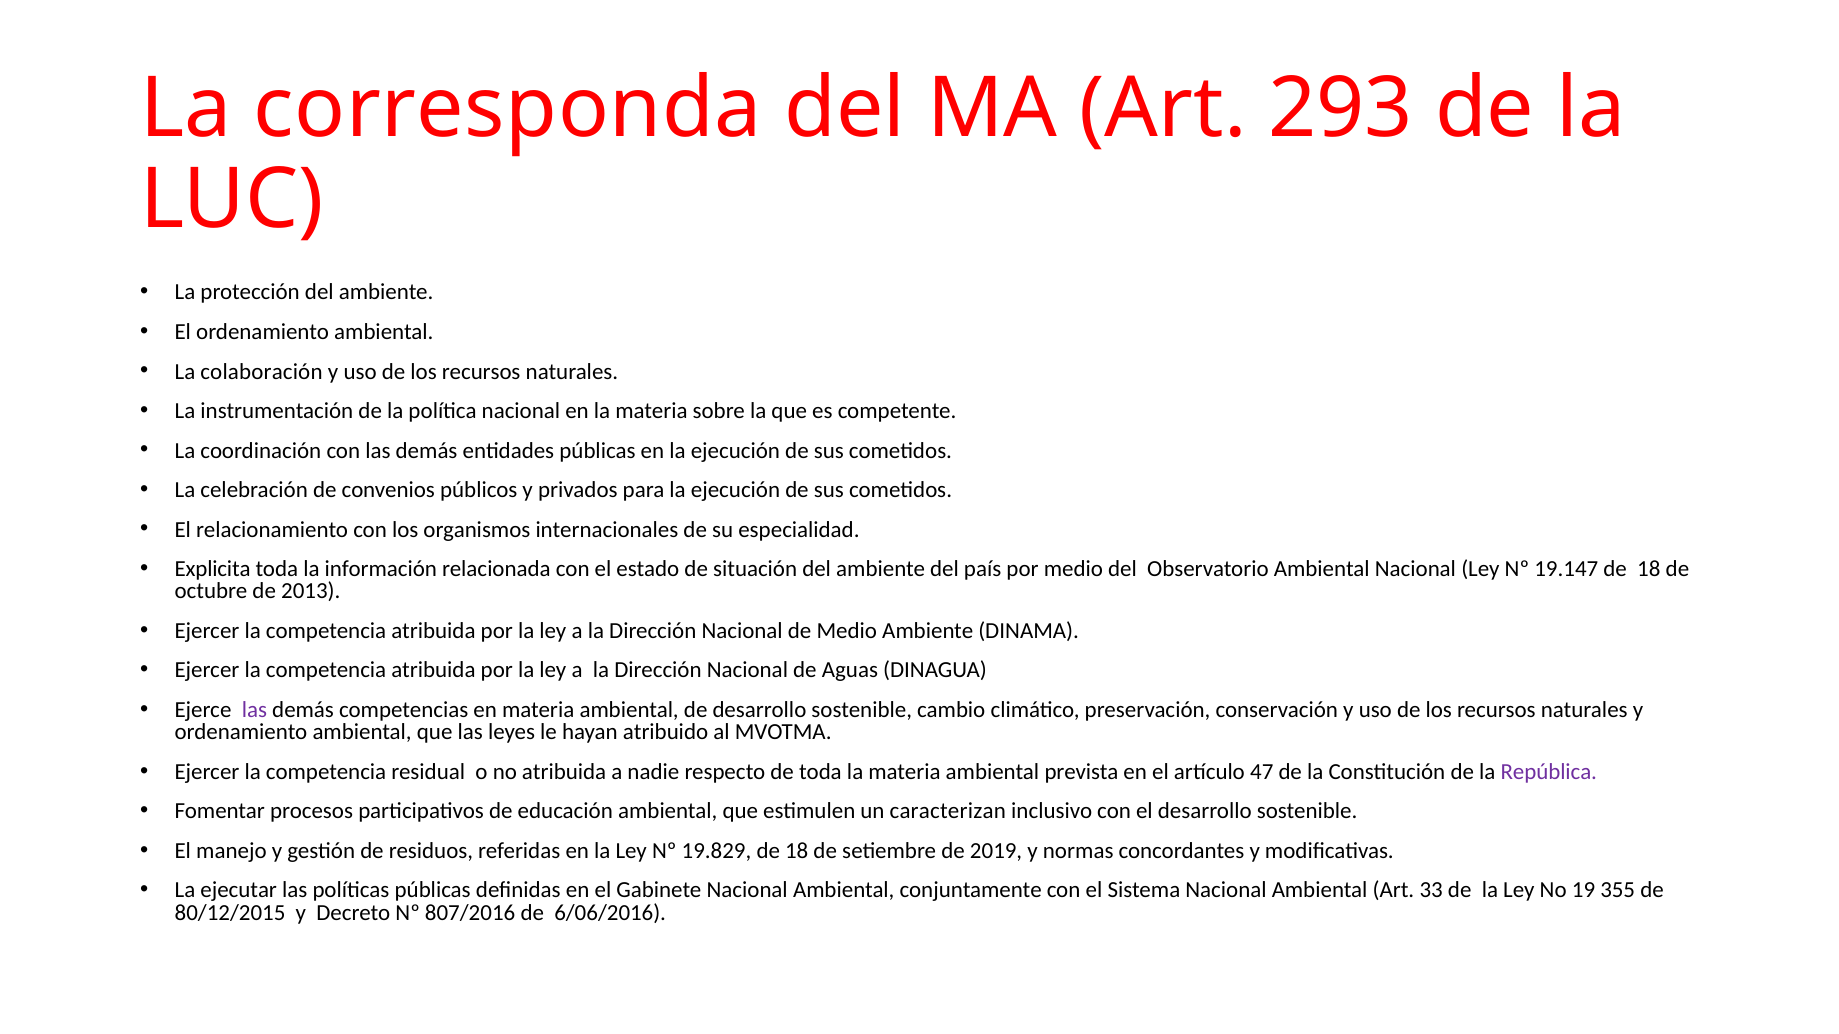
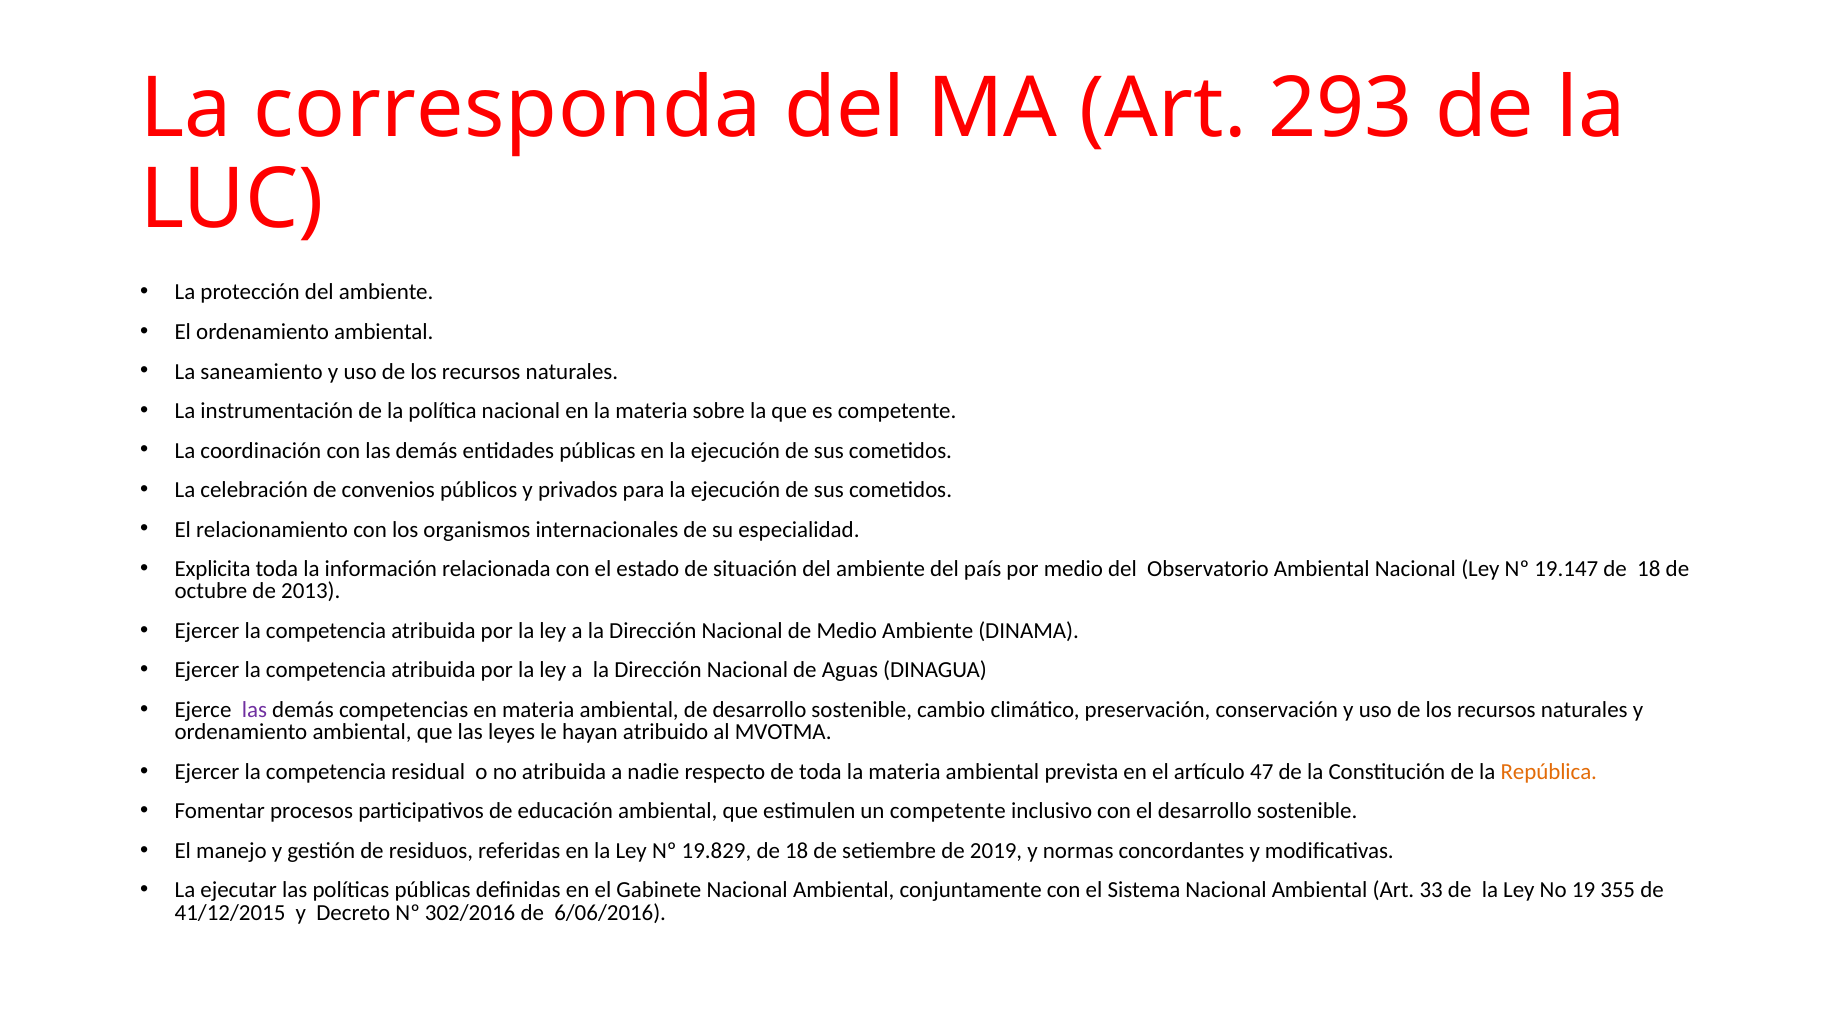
colaboración: colaboración -> saneamiento
República colour: purple -> orange
un caracterizan: caracterizan -> competente
80/12/2015: 80/12/2015 -> 41/12/2015
807/2016: 807/2016 -> 302/2016
